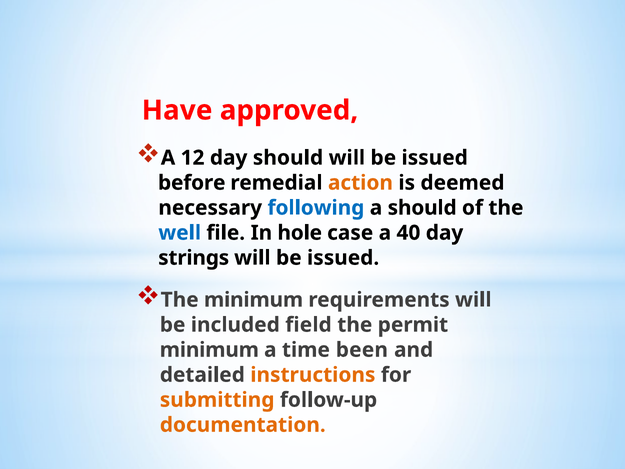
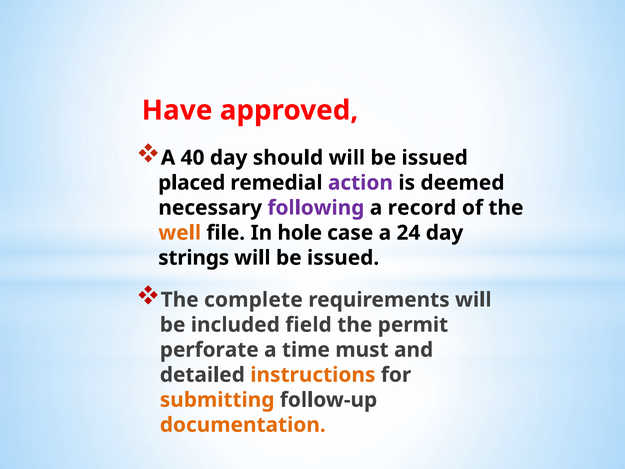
12: 12 -> 40
before: before -> placed
action colour: orange -> purple
following colour: blue -> purple
a should: should -> record
well colour: blue -> orange
40: 40 -> 24
The minimum: minimum -> complete
minimum at (209, 350): minimum -> perforate
been: been -> must
